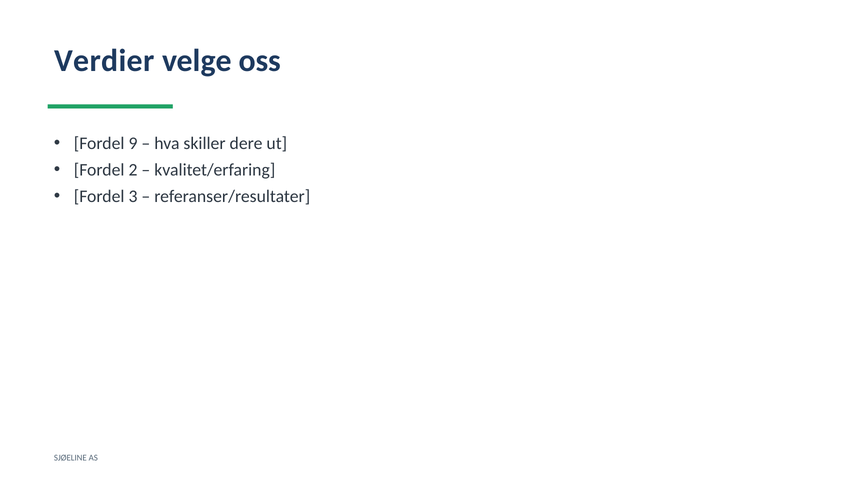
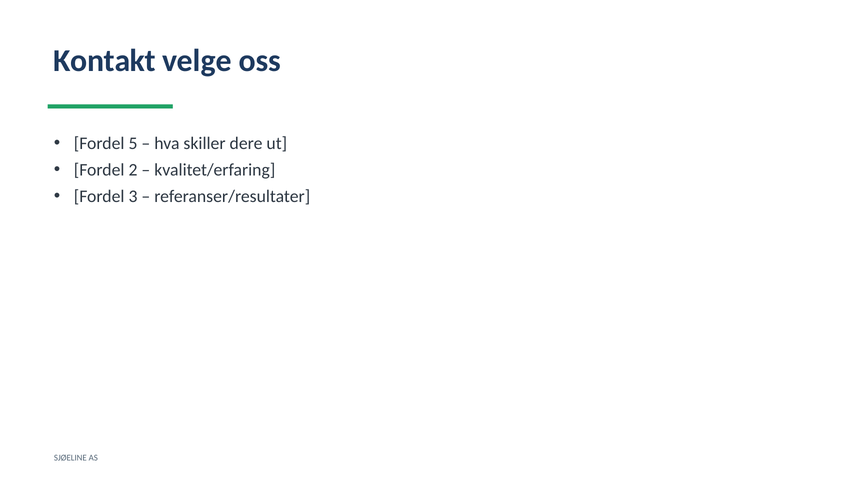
Verdier: Verdier -> Kontakt
9: 9 -> 5
